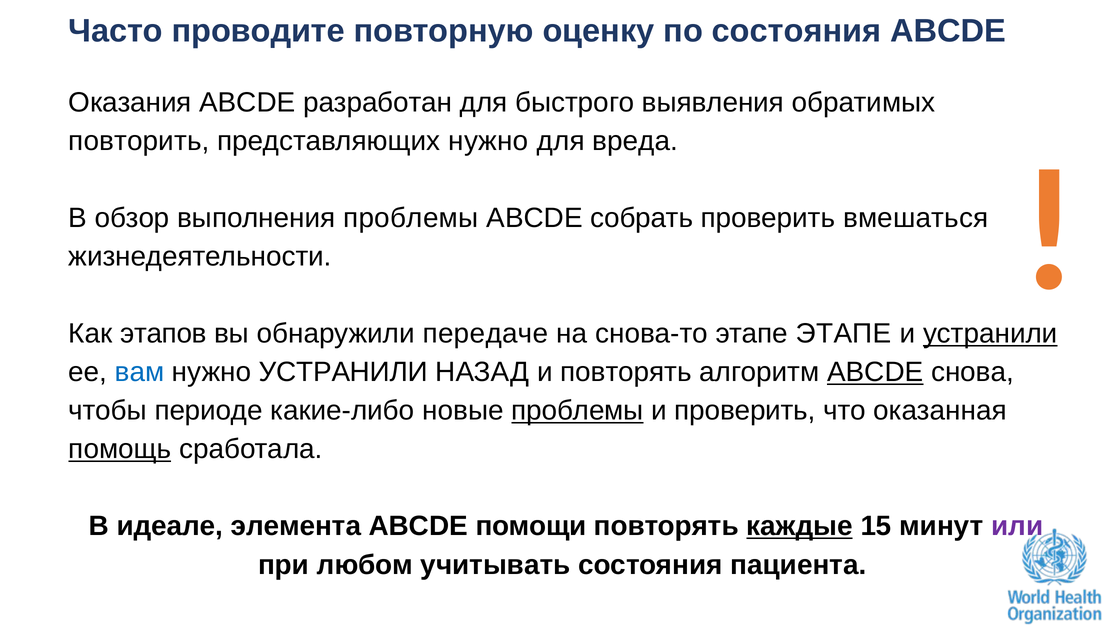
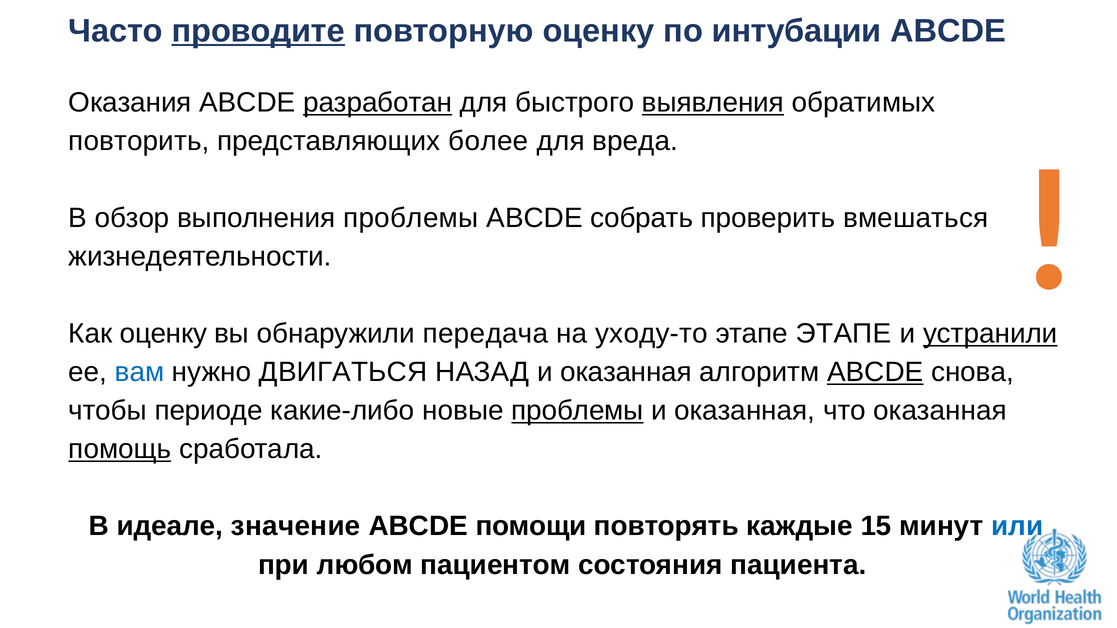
проводите underline: none -> present
по состояния: состояния -> интубации
разработан underline: none -> present
выявления underline: none -> present
представляющих нужно: нужно -> более
Как этапов: этапов -> оценку
передаче: передаче -> передача
снова-то: снова-то -> уходу-то
нужно УСТРАНИЛИ: УСТРАНИЛИ -> ДВИГАТЬСЯ
НАЗАД и повторять: повторять -> оказанная
проверить at (745, 411): проверить -> оказанная
элемента: элемента -> значение
каждые underline: present -> none
или colour: purple -> blue
учитывать: учитывать -> пациентом
